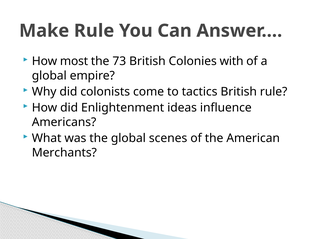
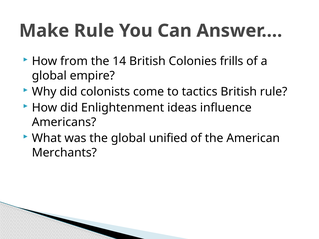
most: most -> from
73: 73 -> 14
with: with -> frills
scenes: scenes -> unified
